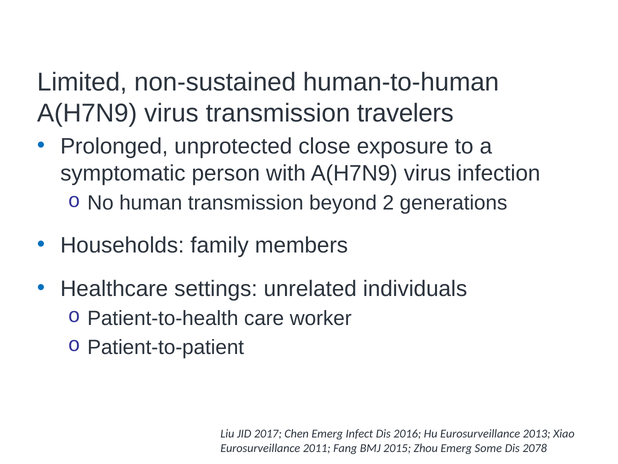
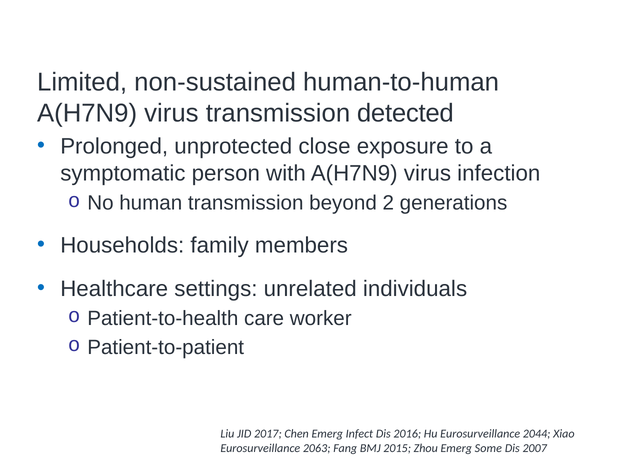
travelers: travelers -> detected
2013: 2013 -> 2044
2011: 2011 -> 2063
2078: 2078 -> 2007
